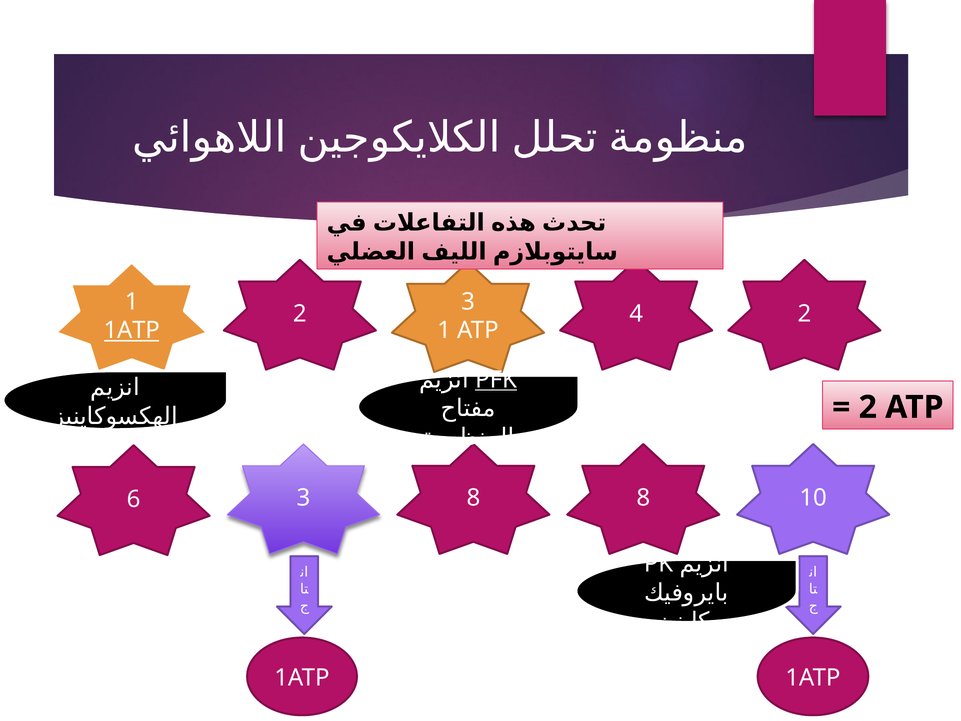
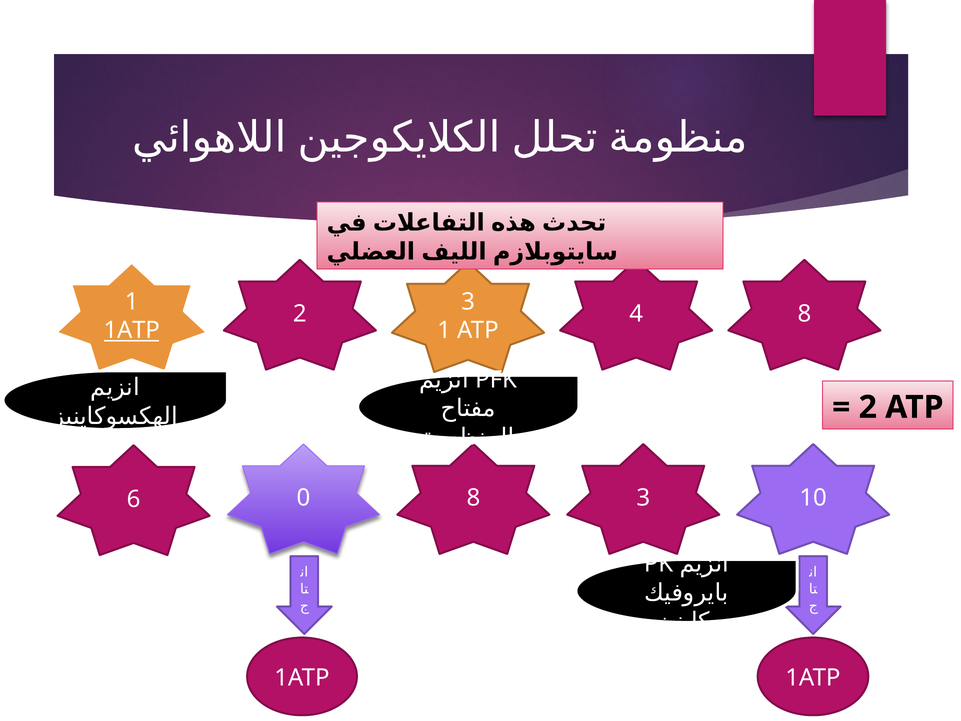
4 2: 2 -> 8
PFK underline: present -> none
6 3: 3 -> 0
8 8: 8 -> 3
